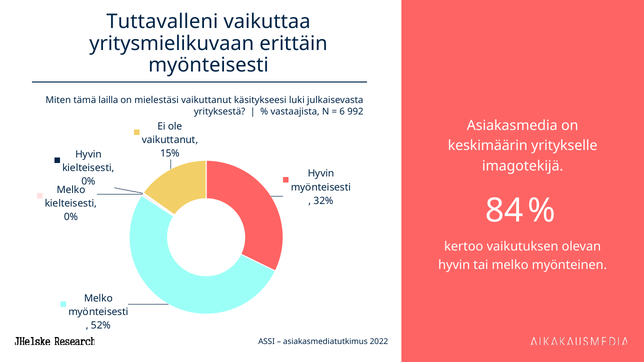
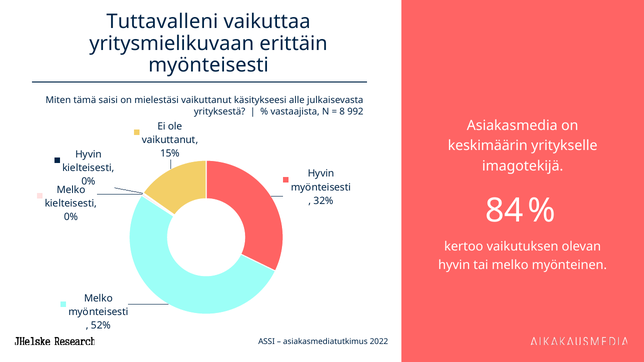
lailla: lailla -> saisi
luki: luki -> alle
6: 6 -> 8
